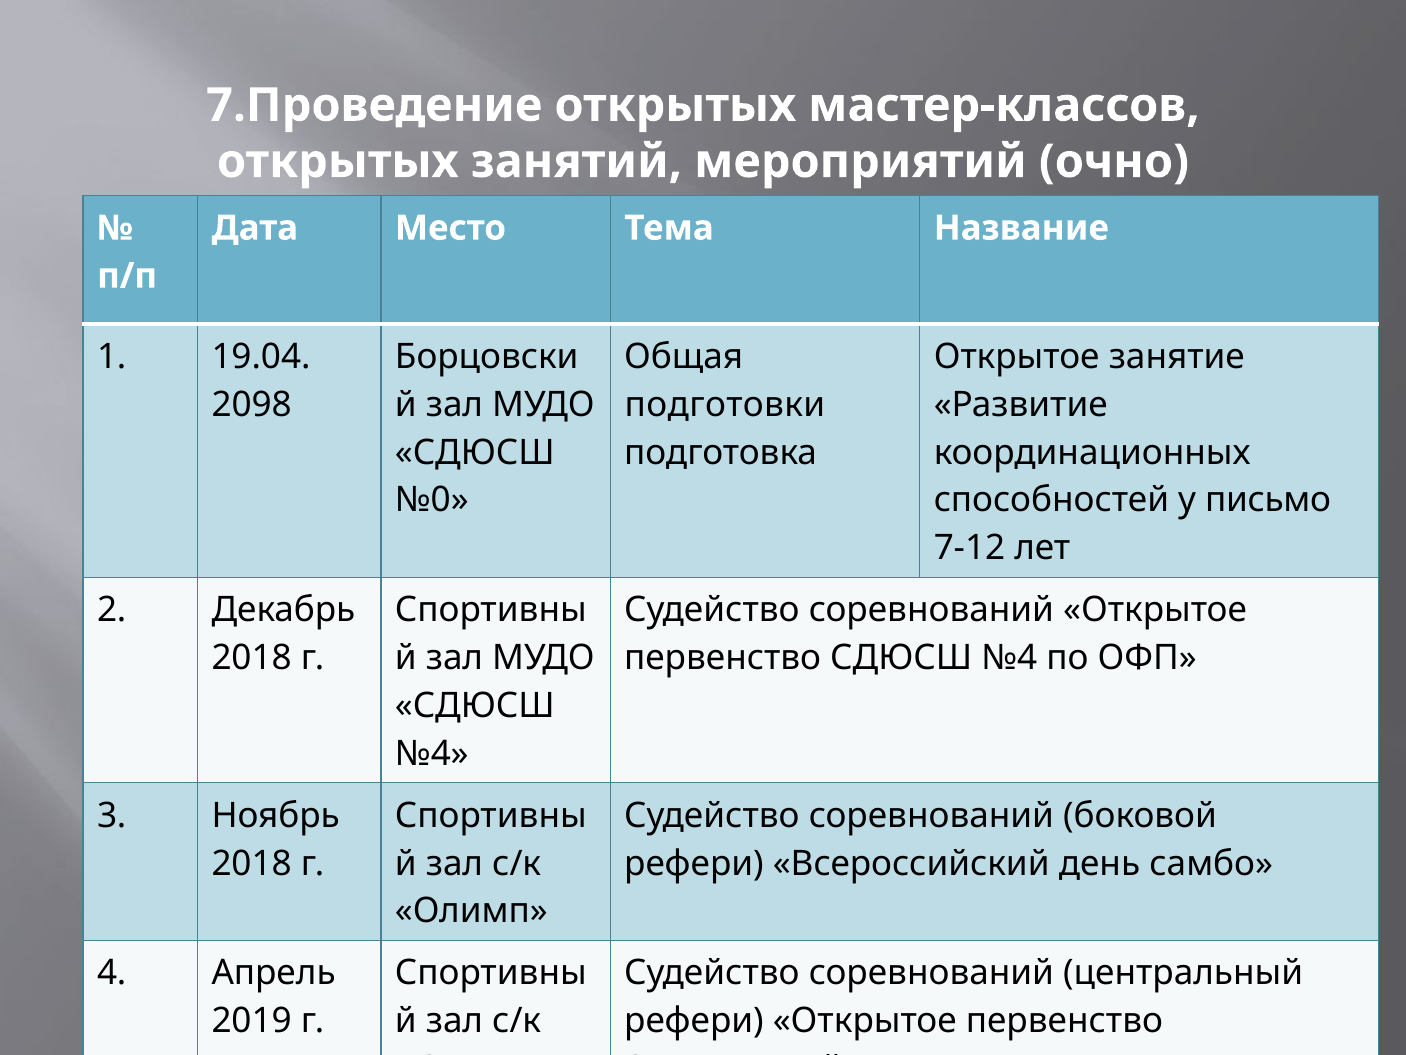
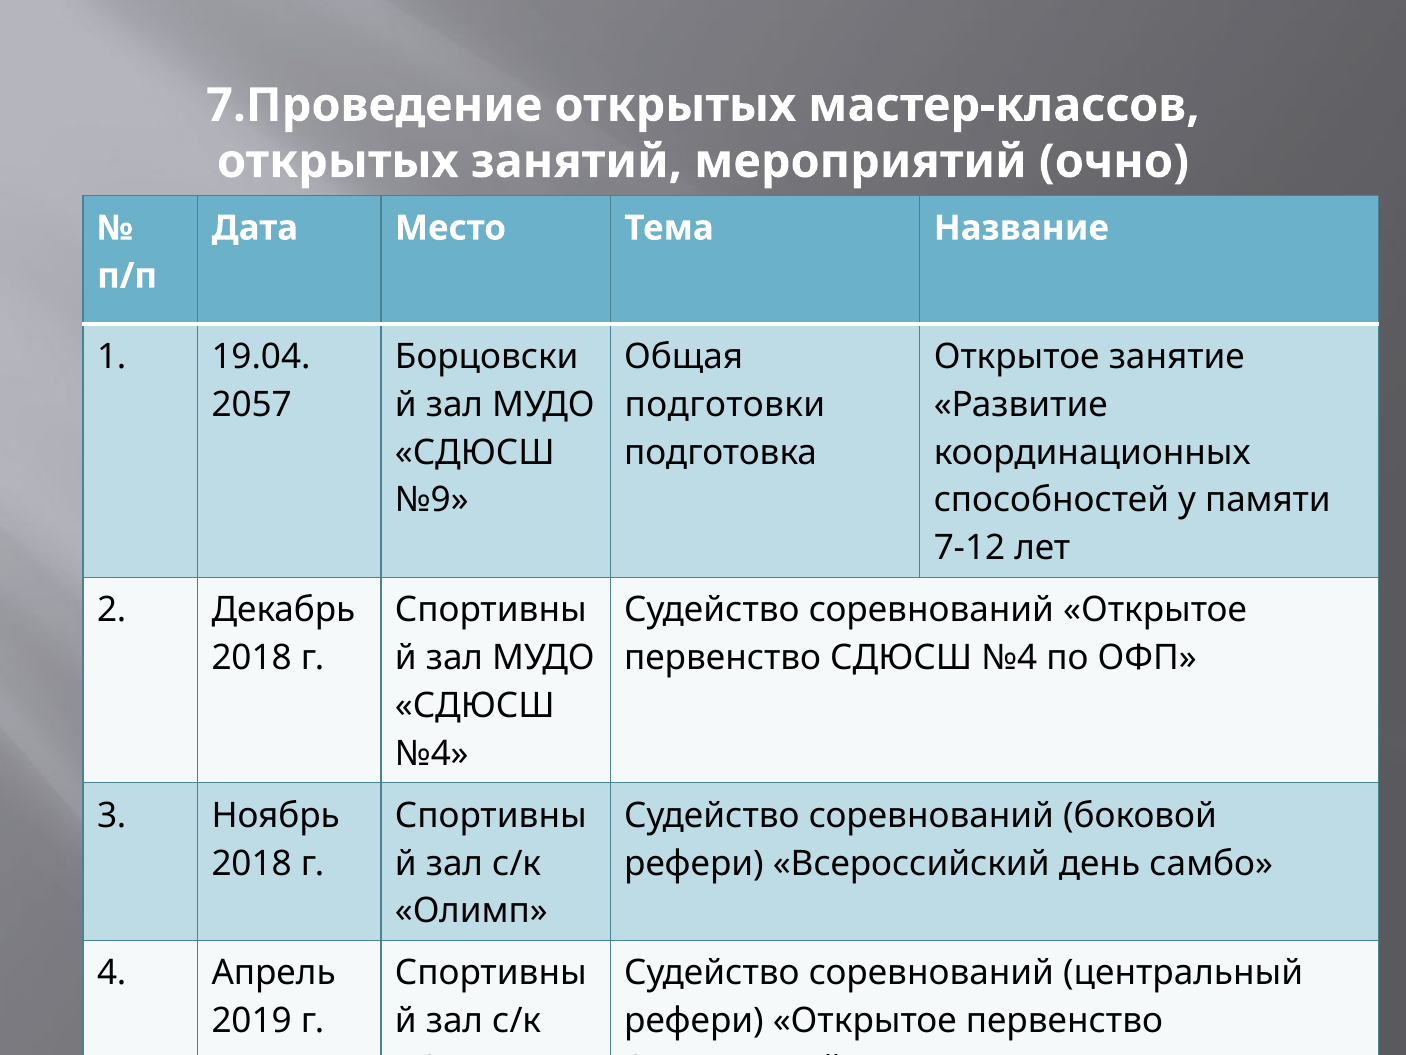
2098: 2098 -> 2057
№0: №0 -> №9
письмо: письмо -> памяти
